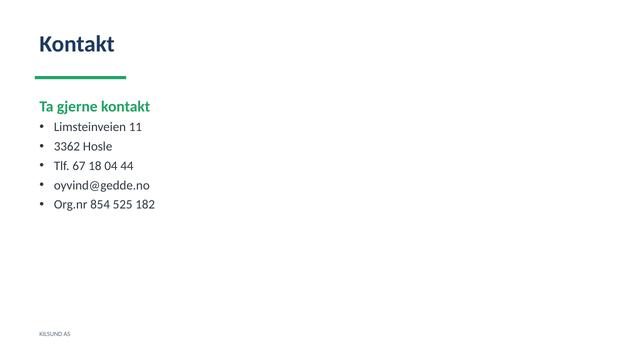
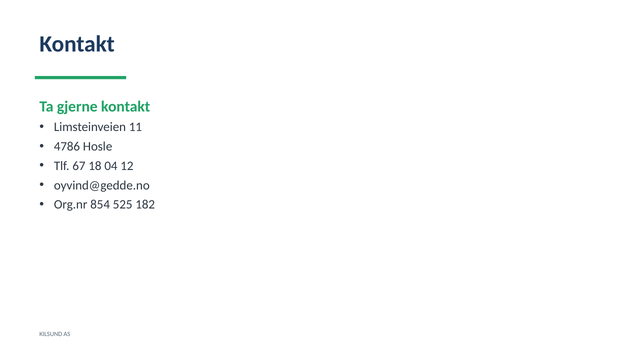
3362: 3362 -> 4786
44: 44 -> 12
